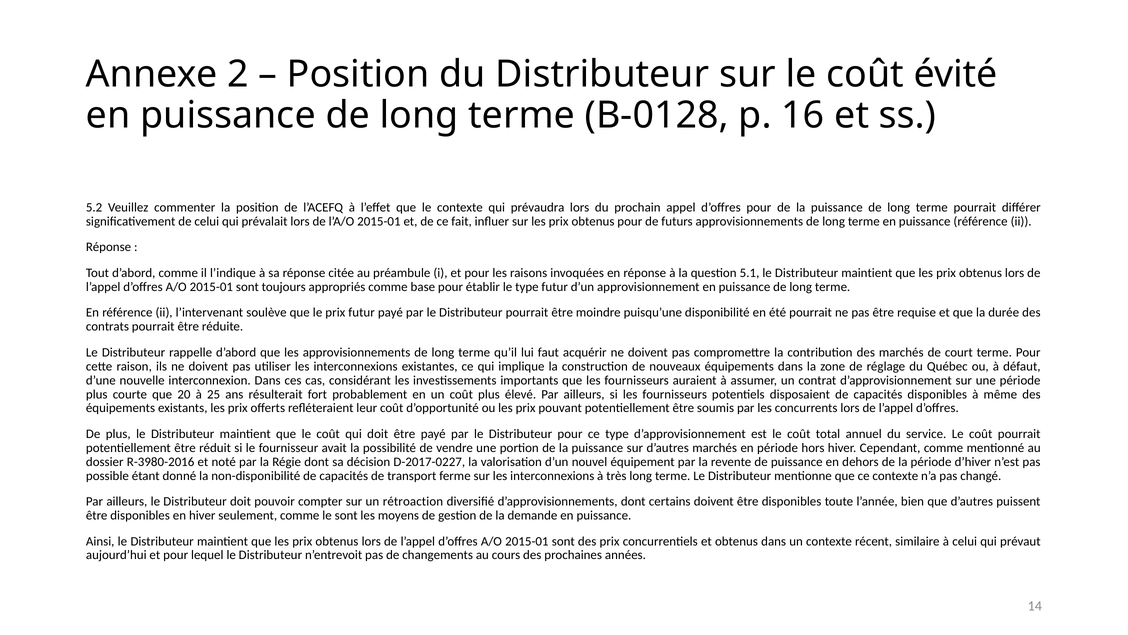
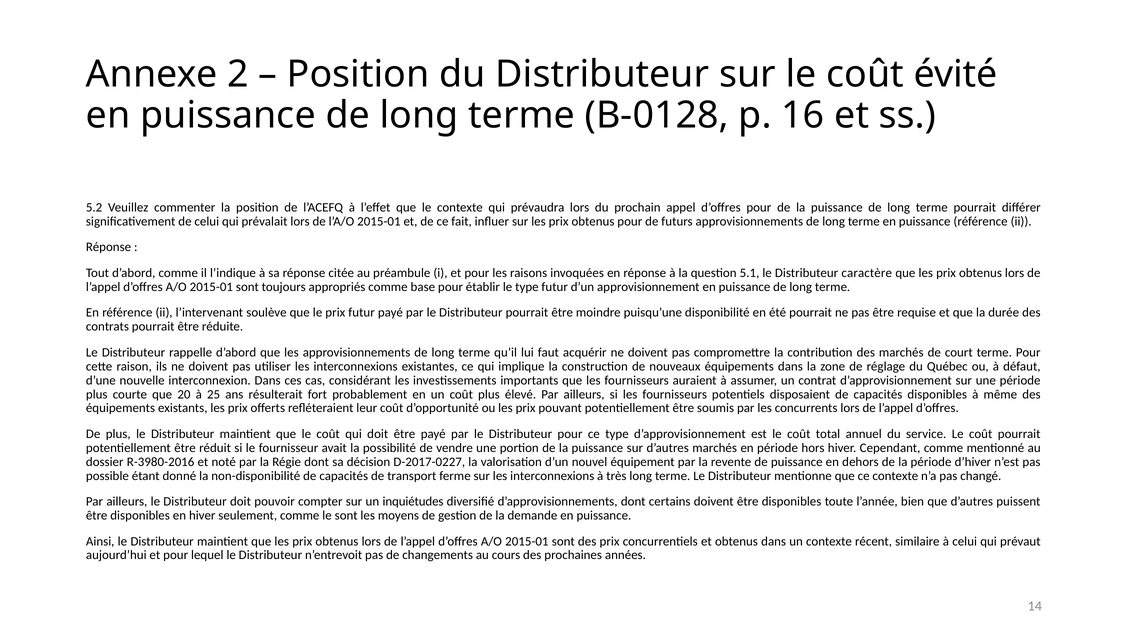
5.1 le Distributeur maintient: maintient -> caractère
rétroaction: rétroaction -> inquiétudes
